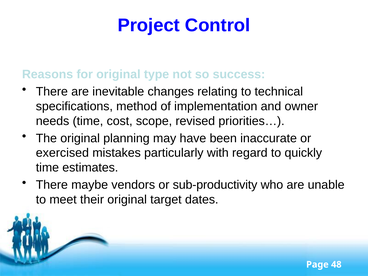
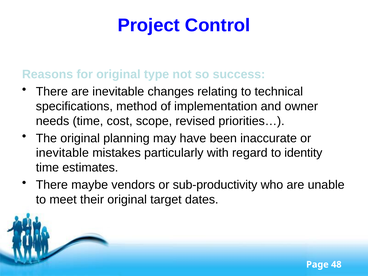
exercised at (62, 153): exercised -> inevitable
quickly: quickly -> identity
